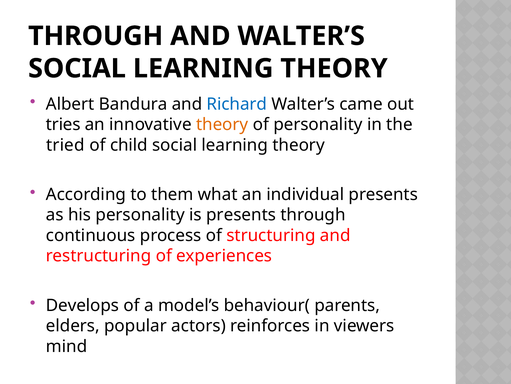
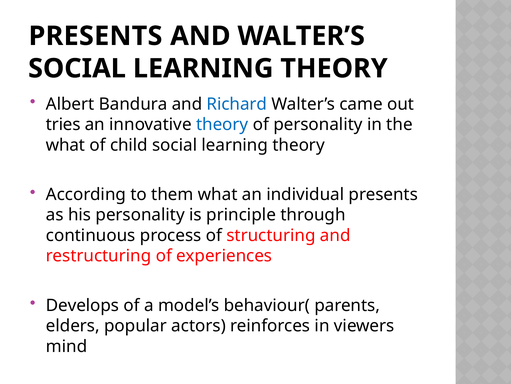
THROUGH at (96, 36): THROUGH -> PRESENTS
theory at (222, 124) colour: orange -> blue
tried at (65, 145): tried -> what
is presents: presents -> principle
